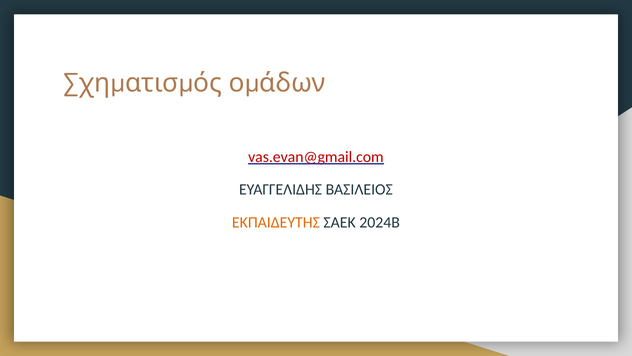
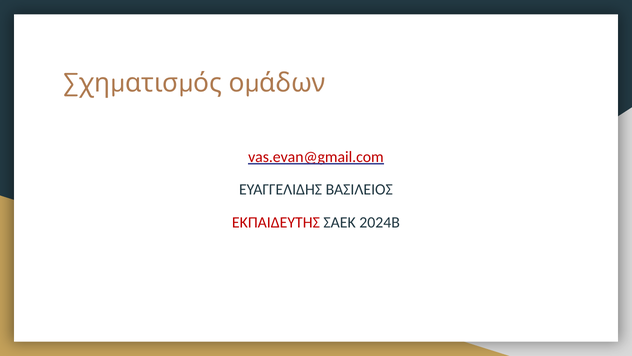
ΕΚΠΑΙΔΕΥΤΗΣ colour: orange -> red
